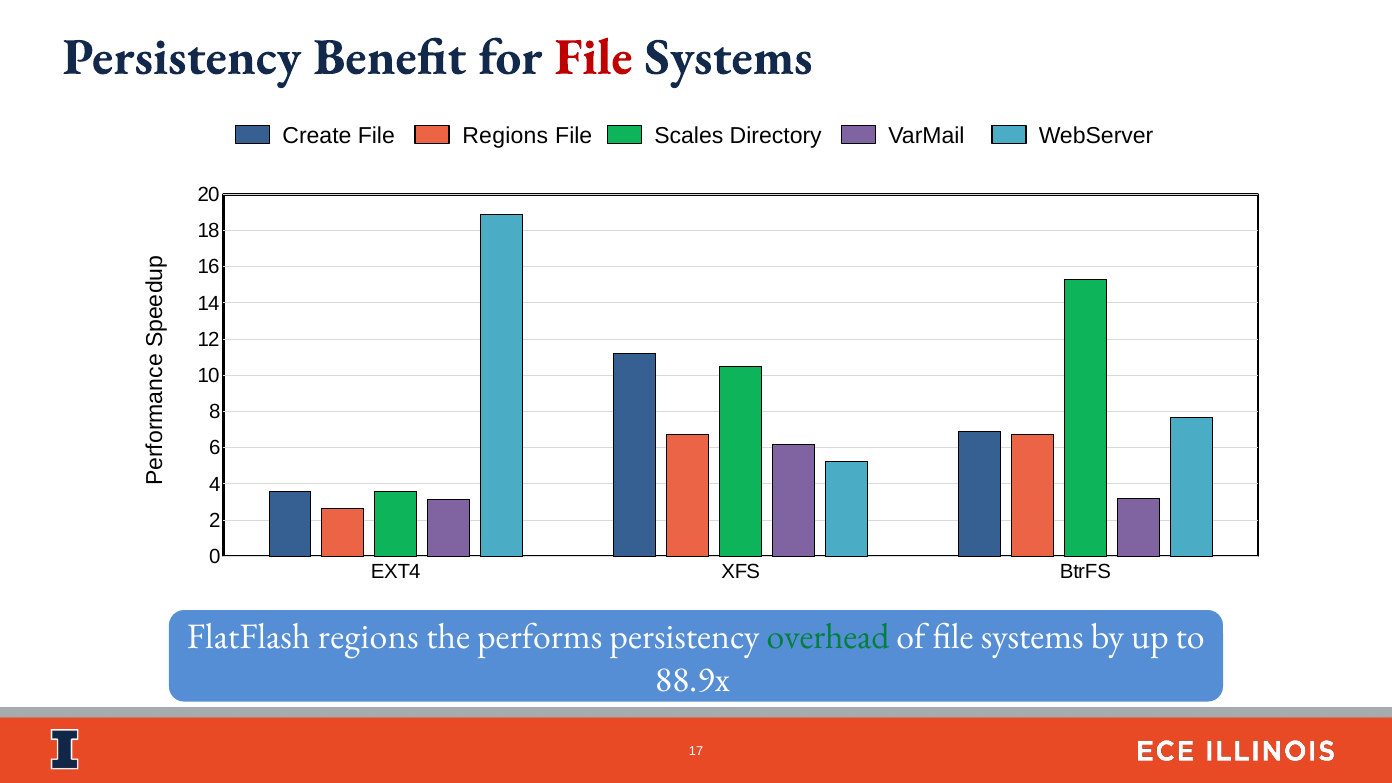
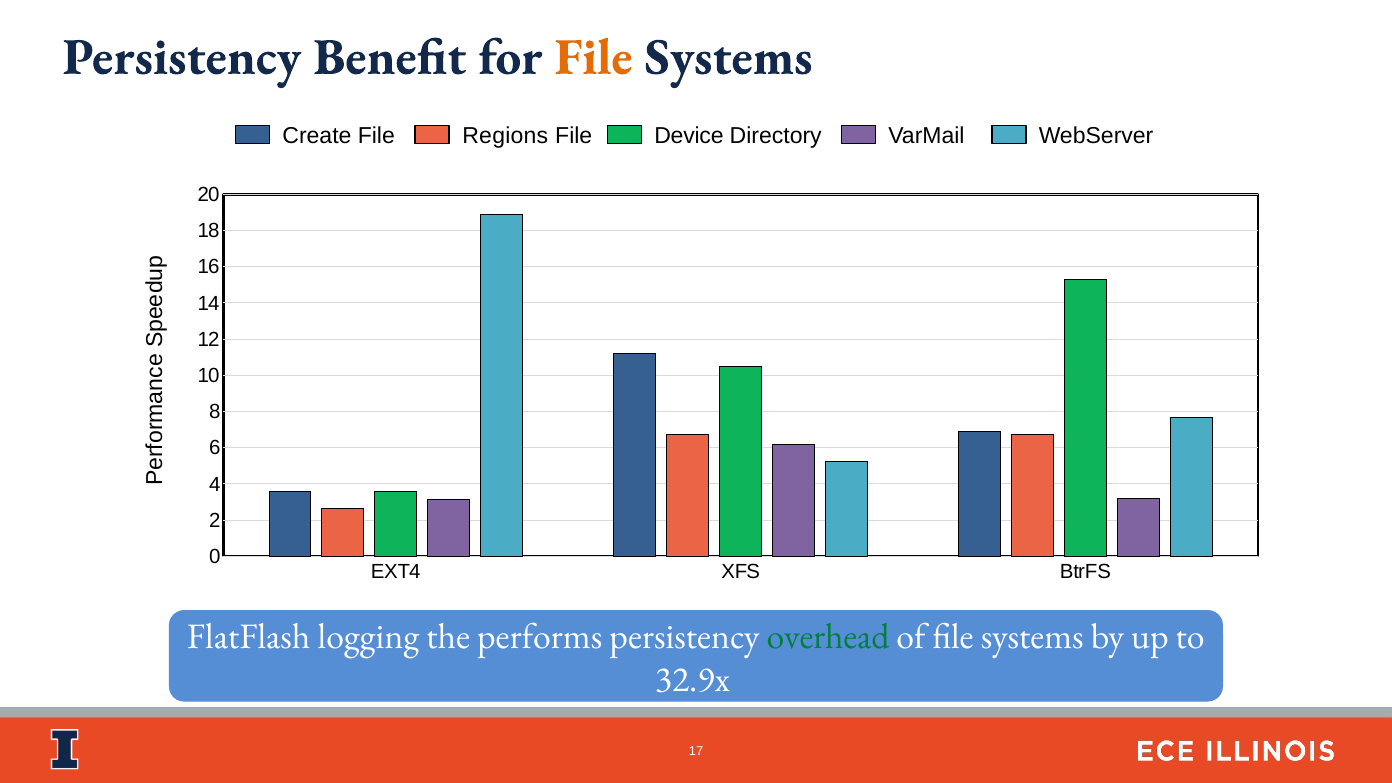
File at (594, 57) colour: red -> orange
Scales: Scales -> Device
FlatFlash regions: regions -> logging
88.9x: 88.9x -> 32.9x
